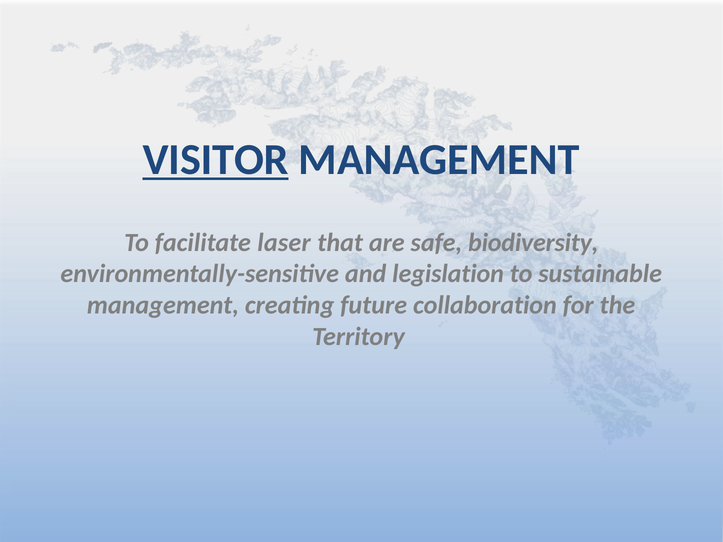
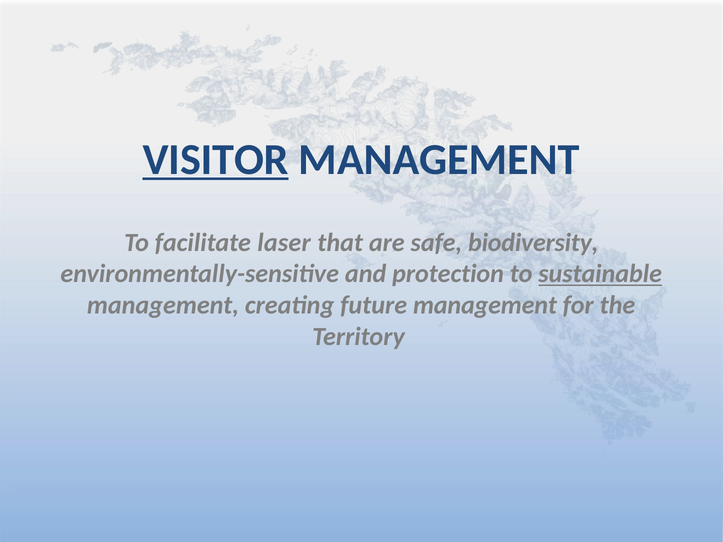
legislation: legislation -> protection
sustainable underline: none -> present
future collaboration: collaboration -> management
